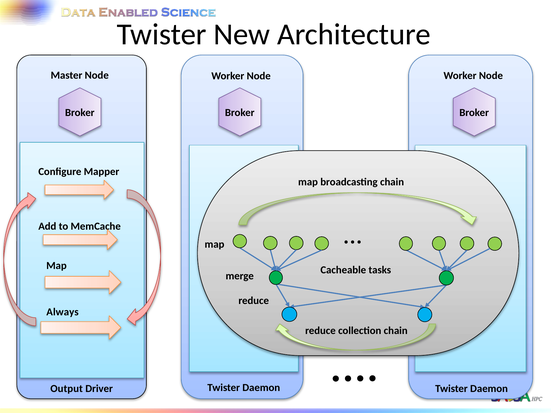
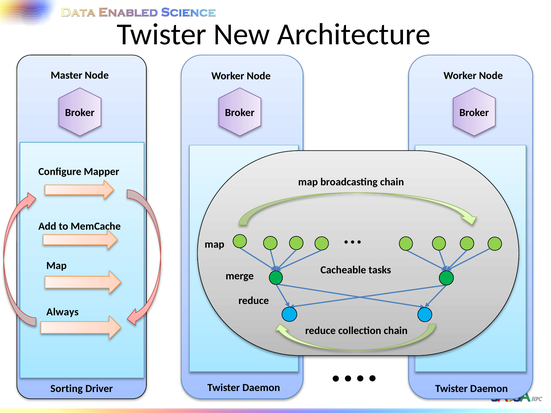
Output: Output -> Sorting
